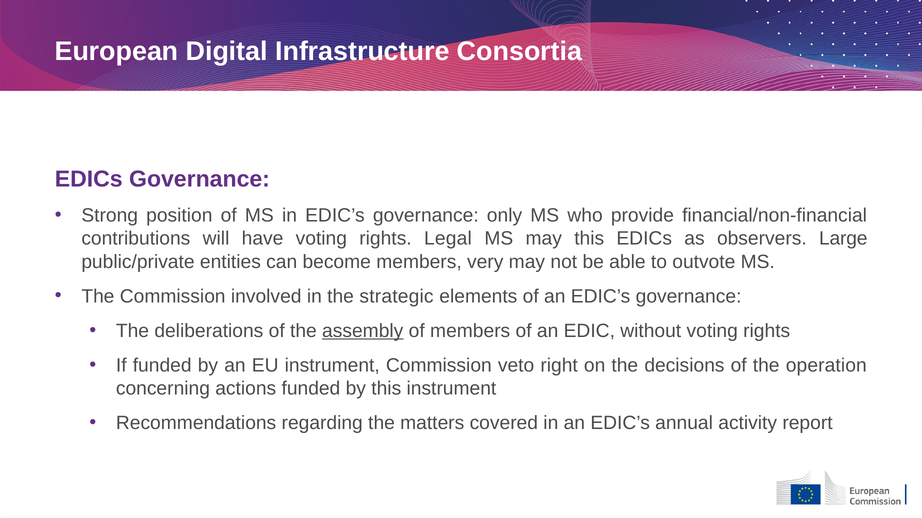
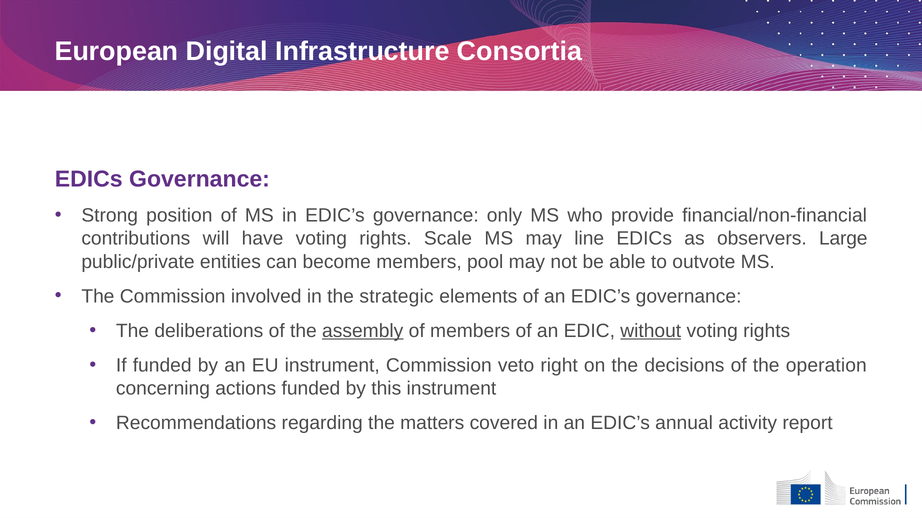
Legal: Legal -> Scale
may this: this -> line
very: very -> pool
without underline: none -> present
